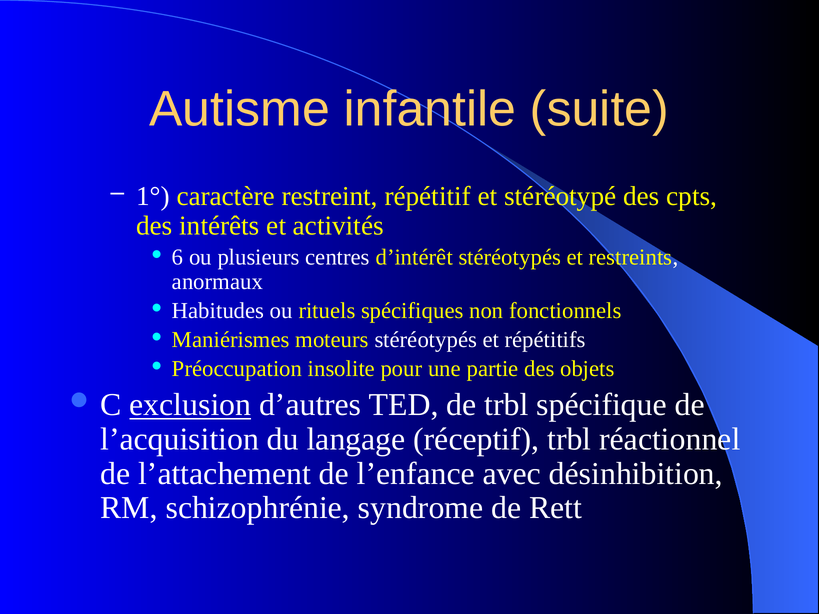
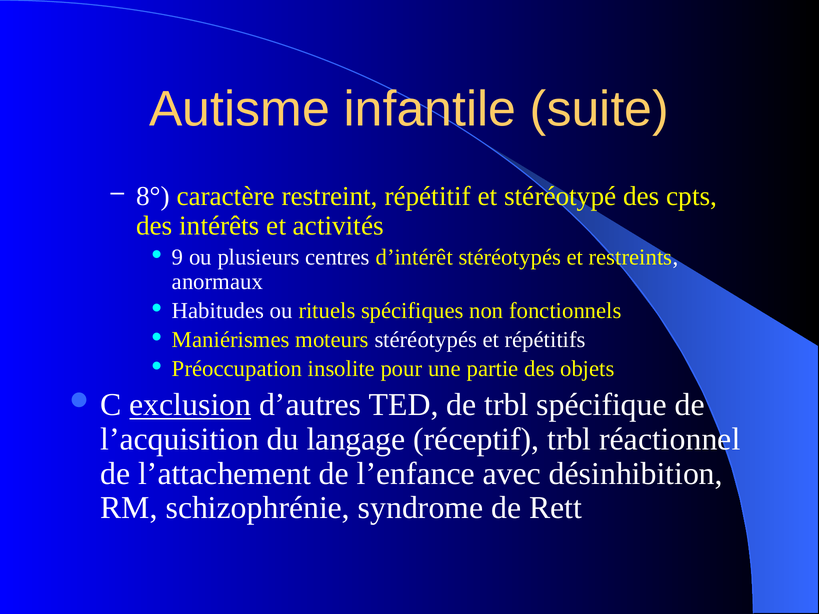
1°: 1° -> 8°
6: 6 -> 9
